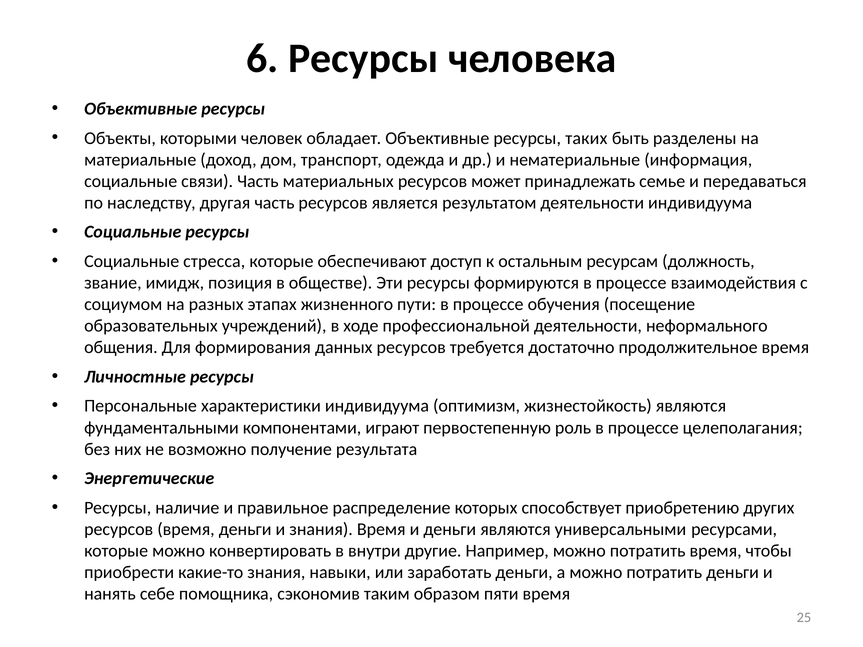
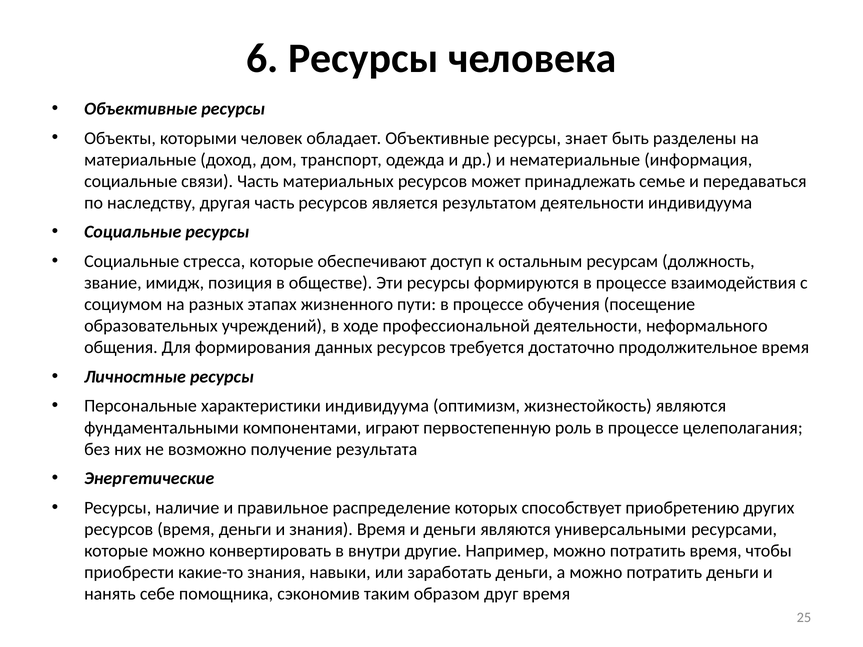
таких: таких -> знает
пяти: пяти -> друг
